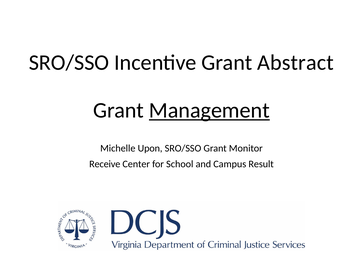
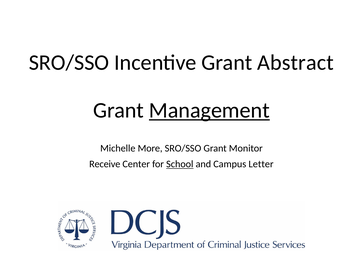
Upon: Upon -> More
School underline: none -> present
Result: Result -> Letter
